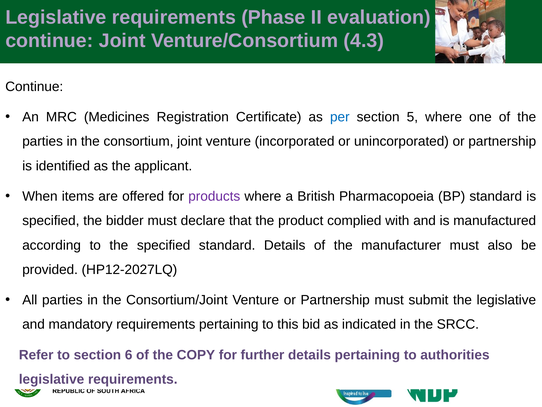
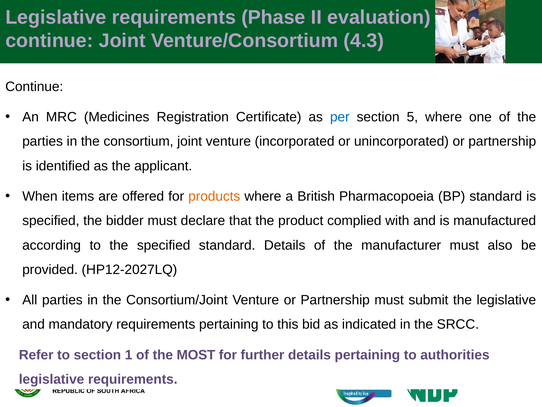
products colour: purple -> orange
6: 6 -> 1
COPY: COPY -> MOST
